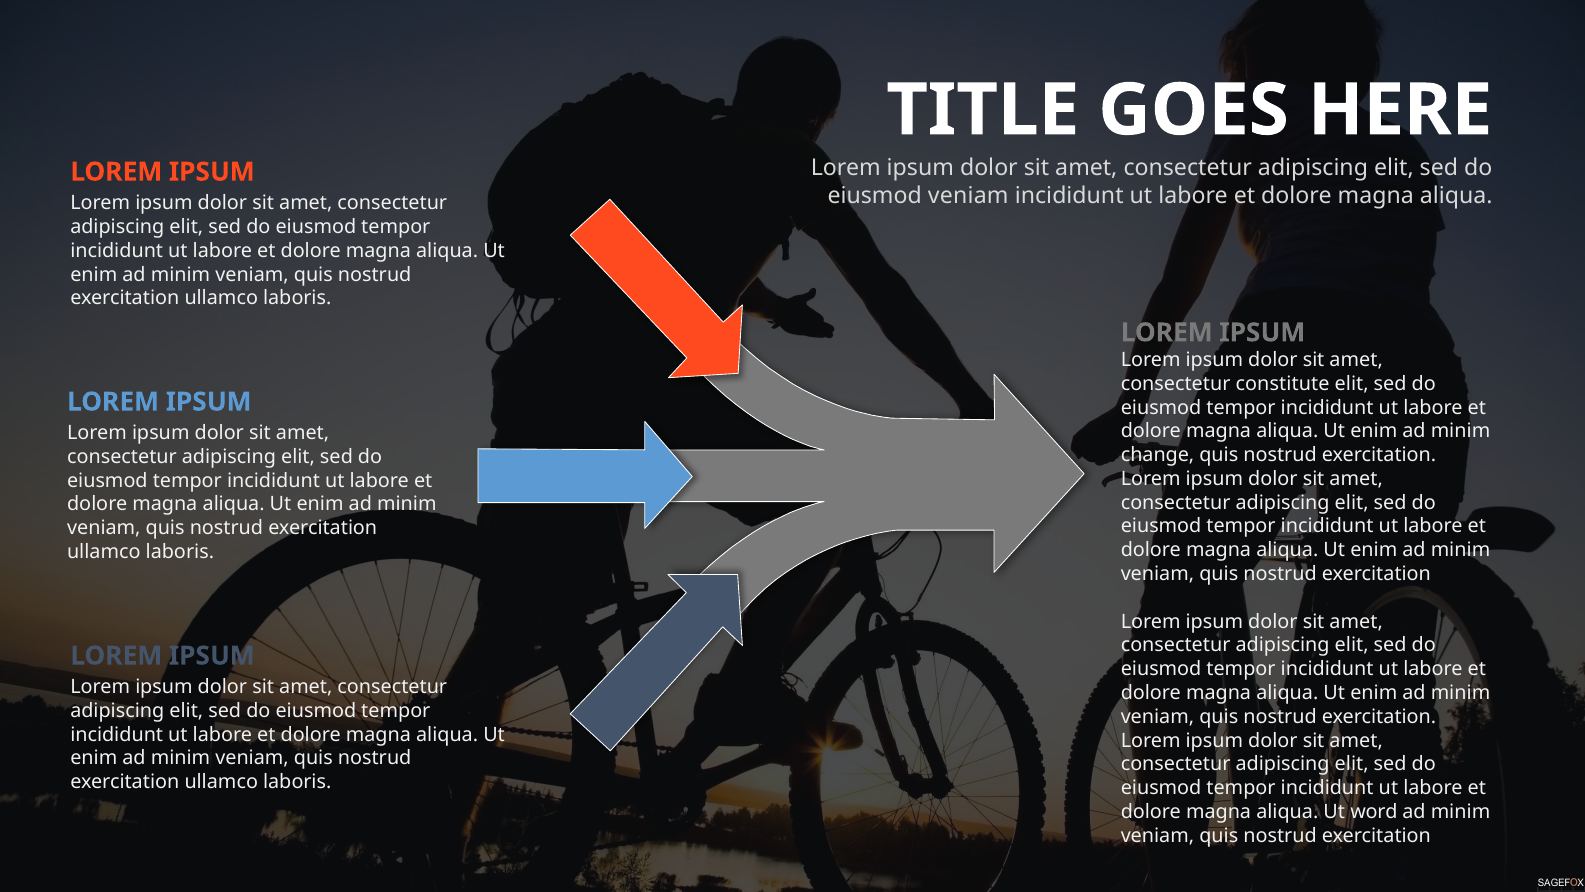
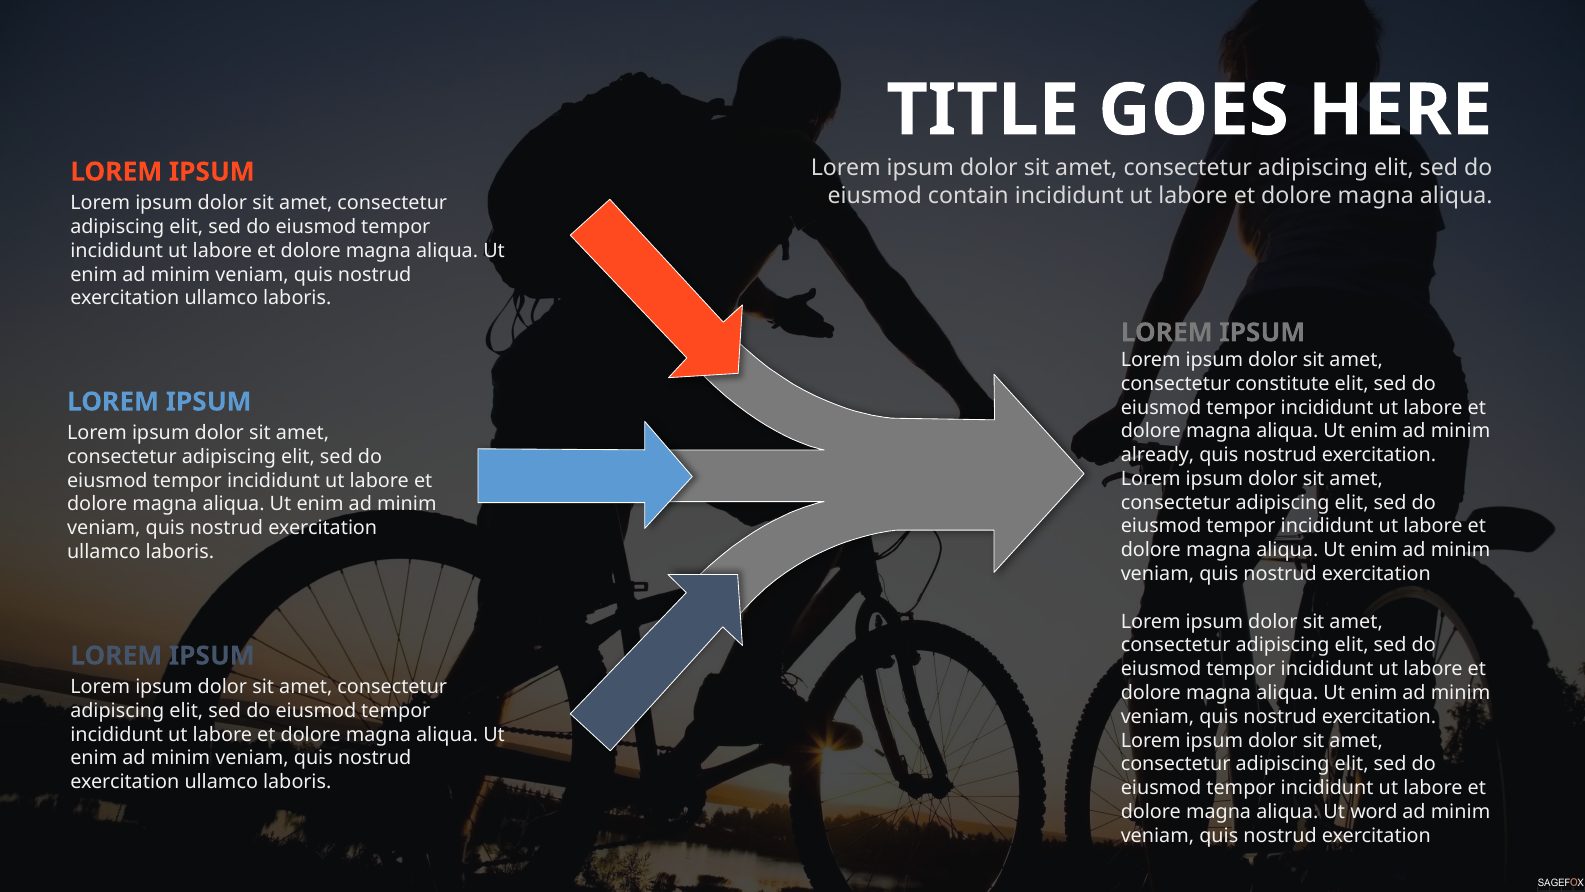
eiusmod veniam: veniam -> contain
change: change -> already
